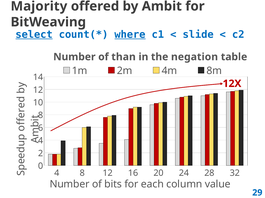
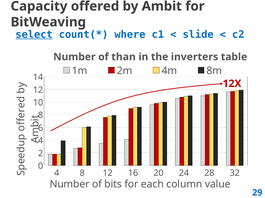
Majority: Majority -> Capacity
where underline: present -> none
negation: negation -> inverters
